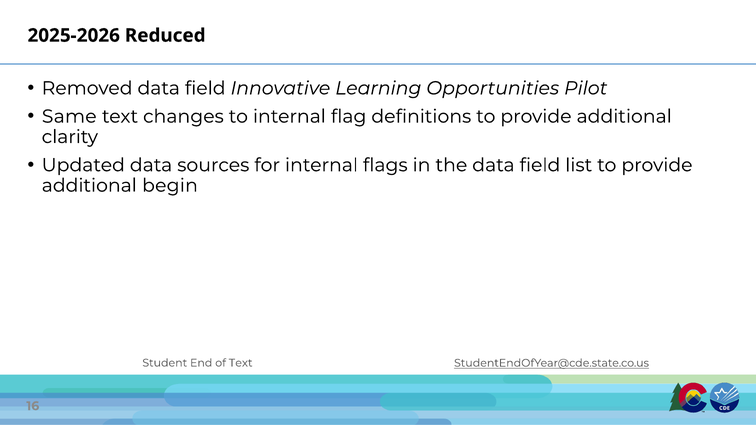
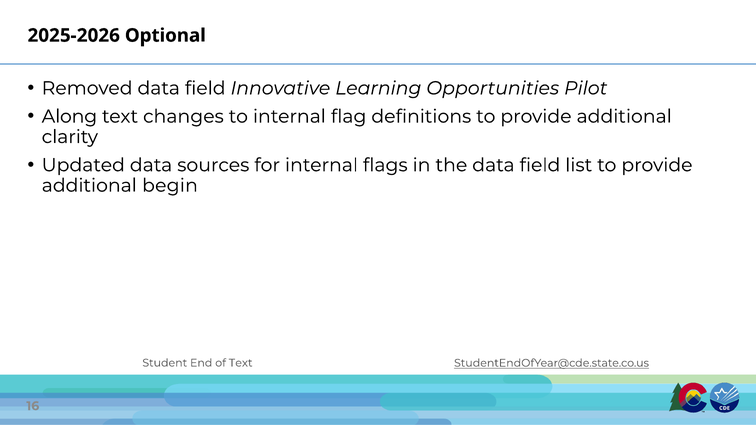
Reduced: Reduced -> Optional
Same: Same -> Along
